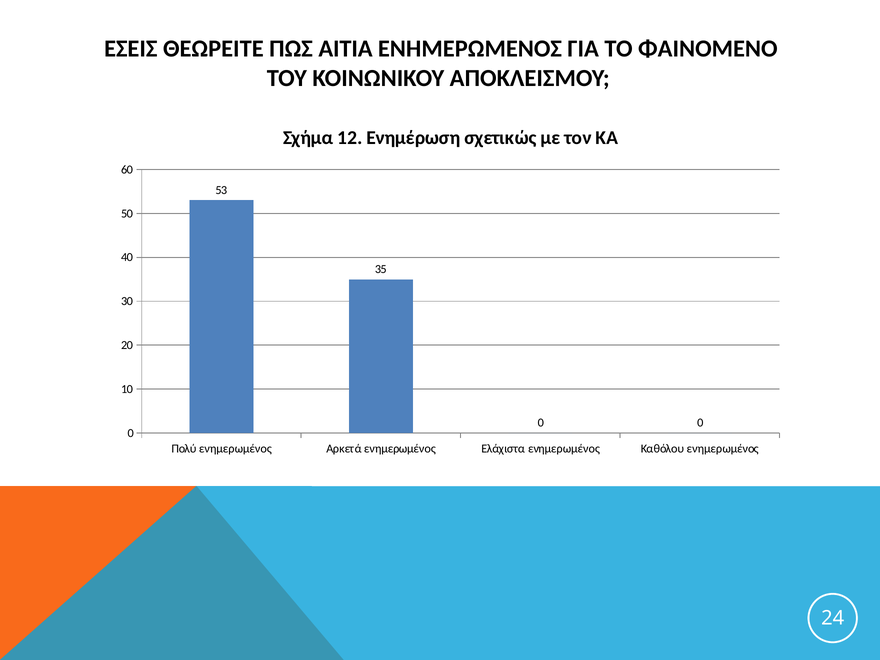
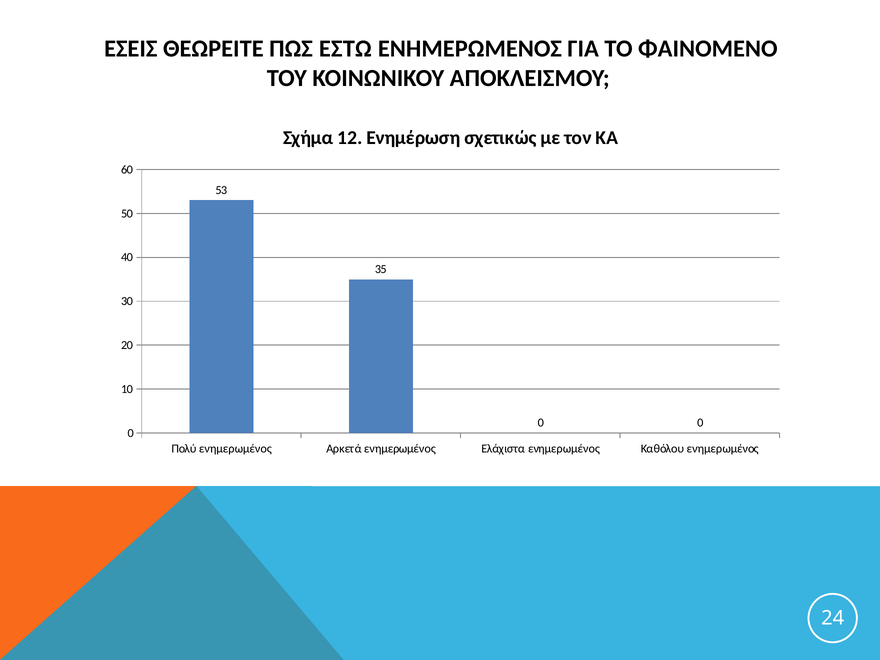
ΑΙΤΙΑ: ΑΙΤΙΑ -> ΕΣΤΩ
